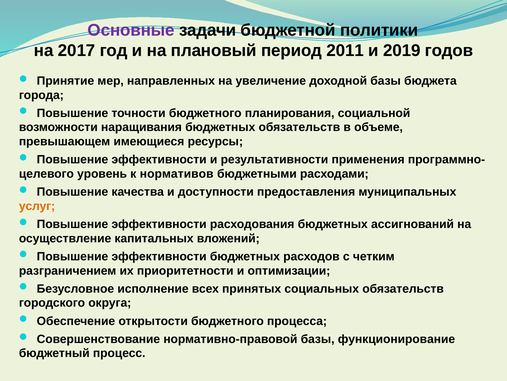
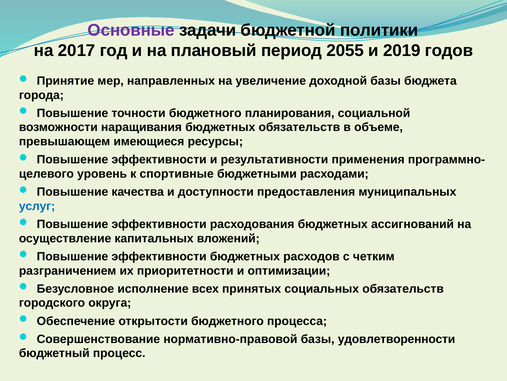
2011: 2011 -> 2055
нормативов: нормативов -> спортивные
услуг colour: orange -> blue
функционирование: функционирование -> удовлетворенности
